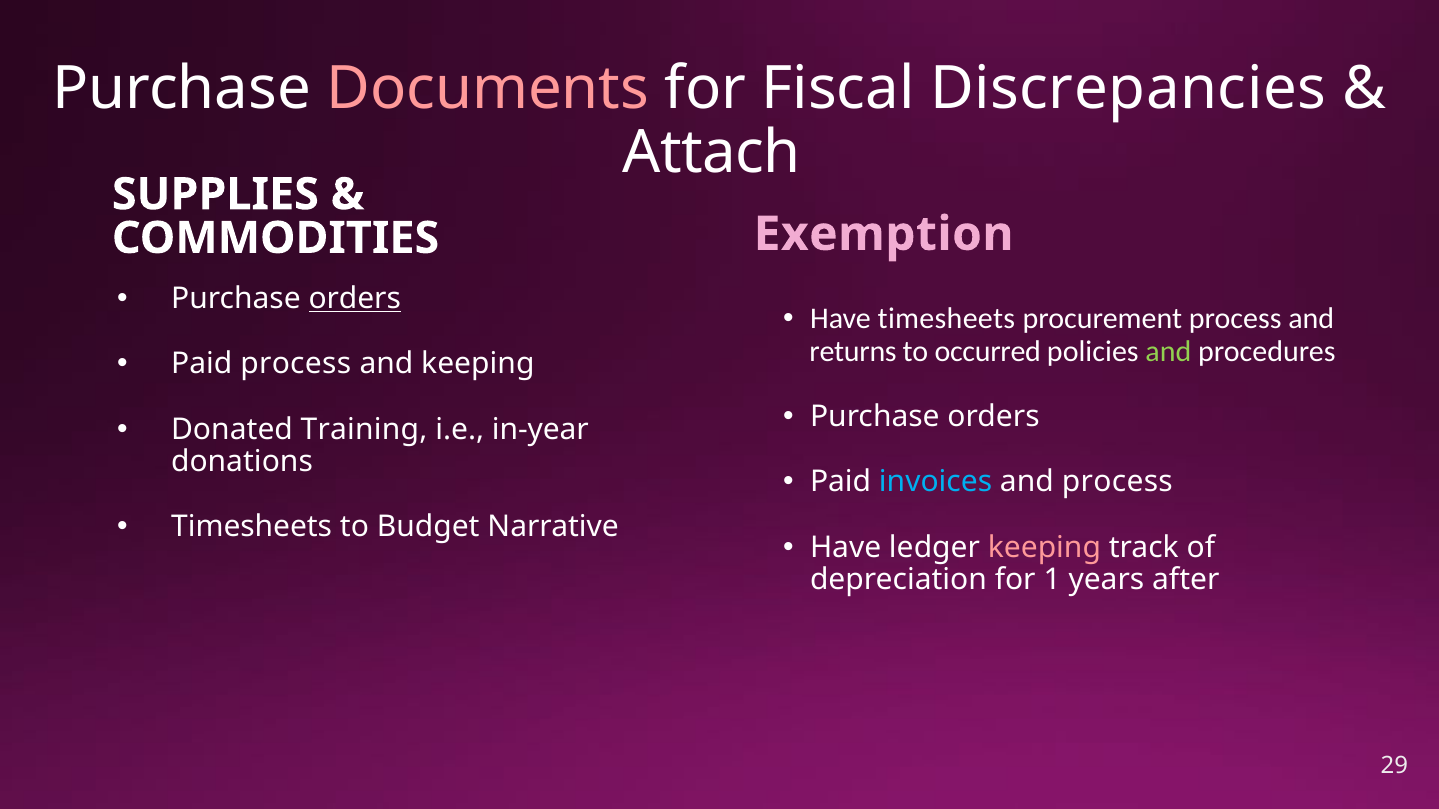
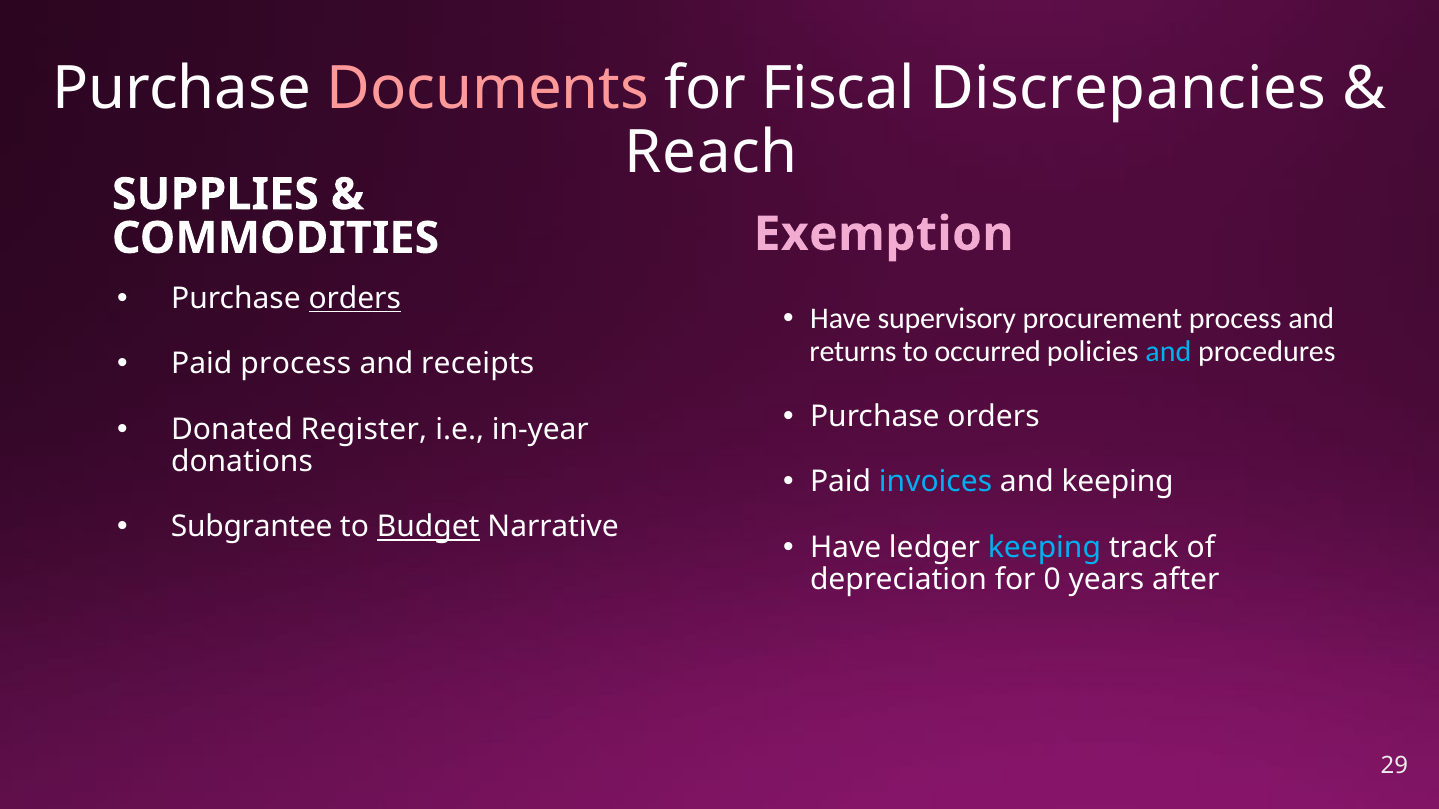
Attach: Attach -> Reach
Have timesheets: timesheets -> supervisory
and at (1168, 351) colour: light green -> light blue
and keeping: keeping -> receipts
Training: Training -> Register
and process: process -> keeping
Timesheets at (252, 527): Timesheets -> Subgrantee
Budget underline: none -> present
keeping at (1044, 548) colour: pink -> light blue
1: 1 -> 0
